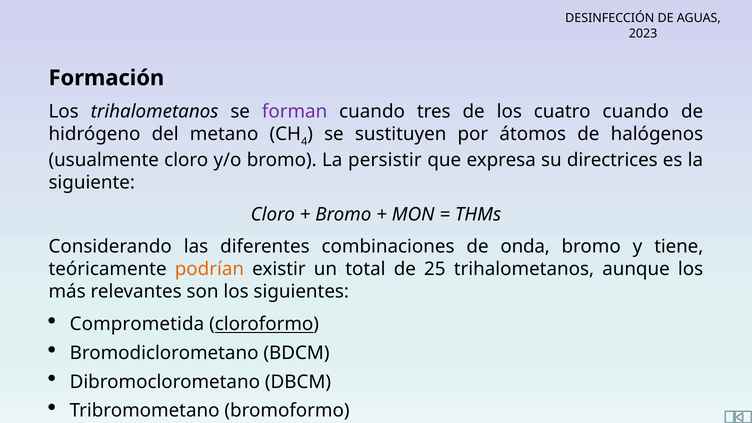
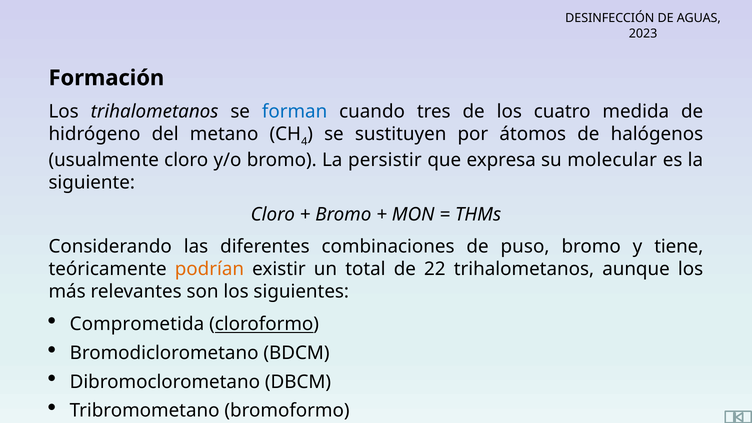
forman colour: purple -> blue
cuatro cuando: cuando -> medida
directrices: directrices -> molecular
onda: onda -> puso
25: 25 -> 22
